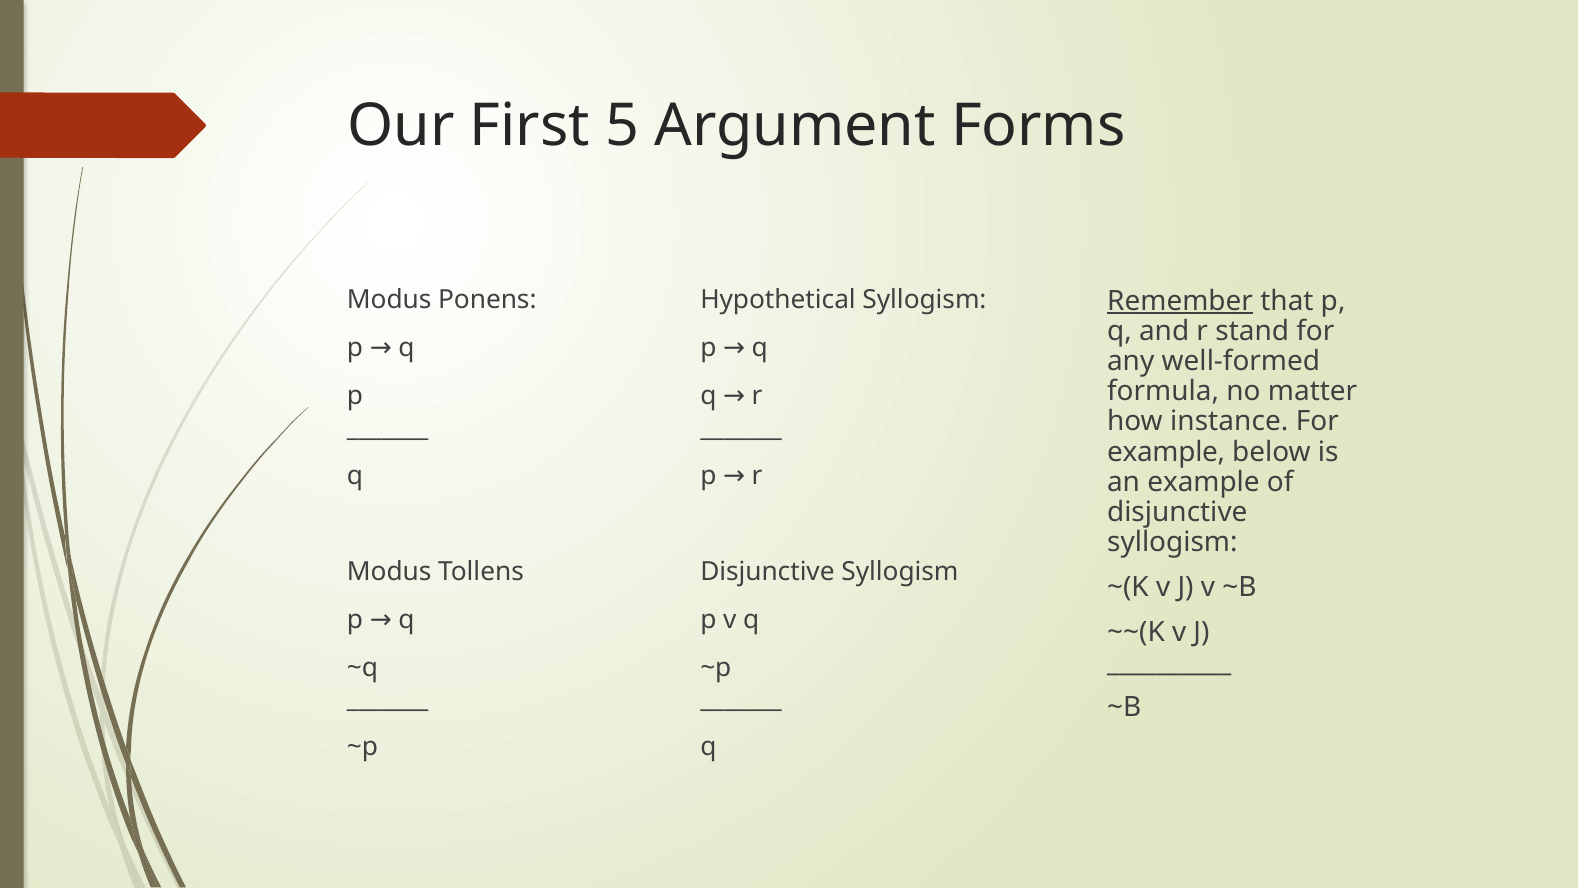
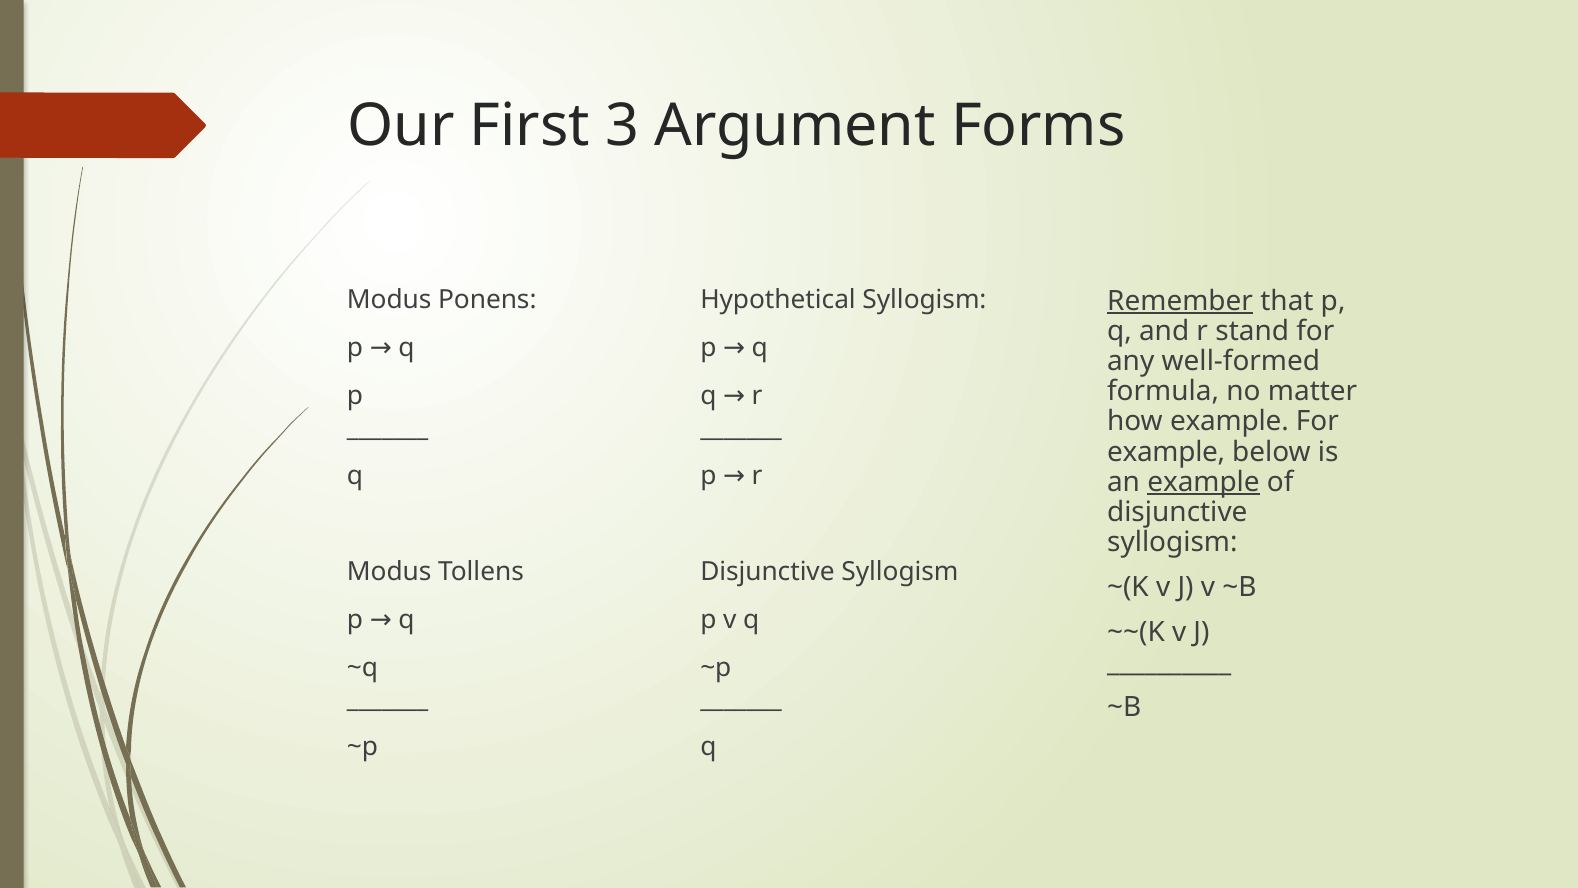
5: 5 -> 3
how instance: instance -> example
example at (1204, 482) underline: none -> present
